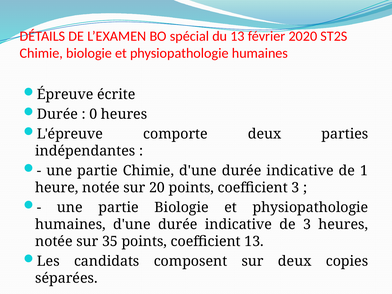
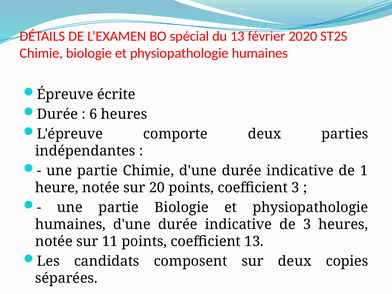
0: 0 -> 6
35: 35 -> 11
